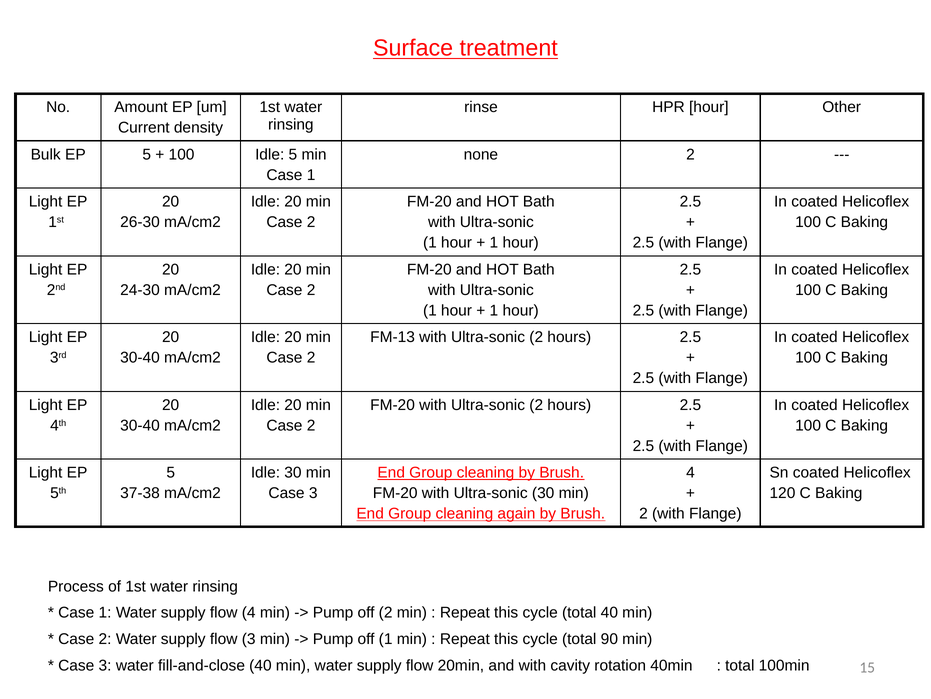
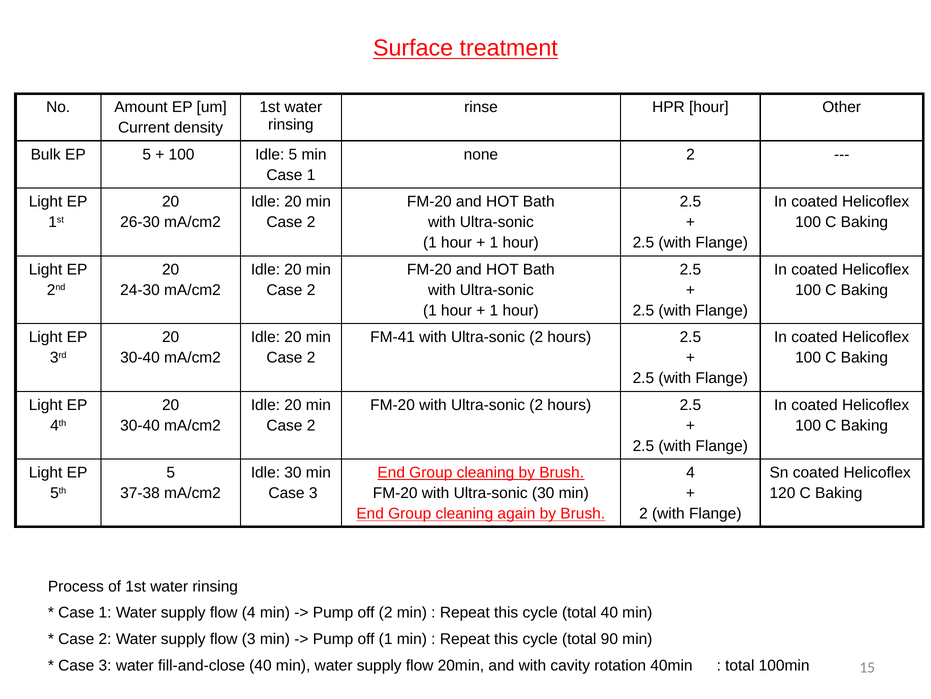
FM-13: FM-13 -> FM-41
